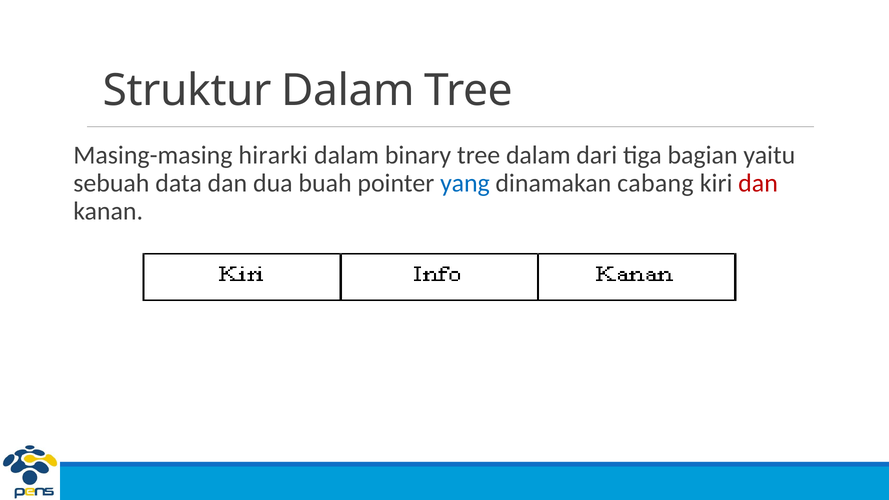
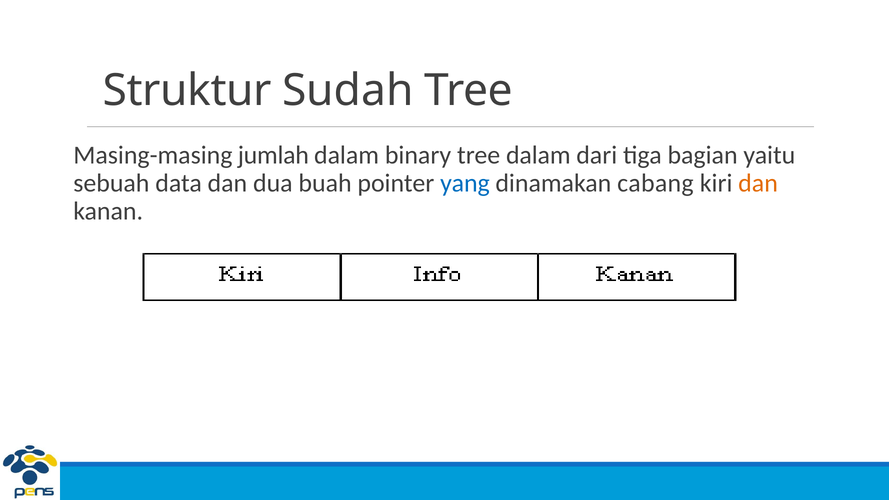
Struktur Dalam: Dalam -> Sudah
hirarki: hirarki -> jumlah
dan at (758, 183) colour: red -> orange
